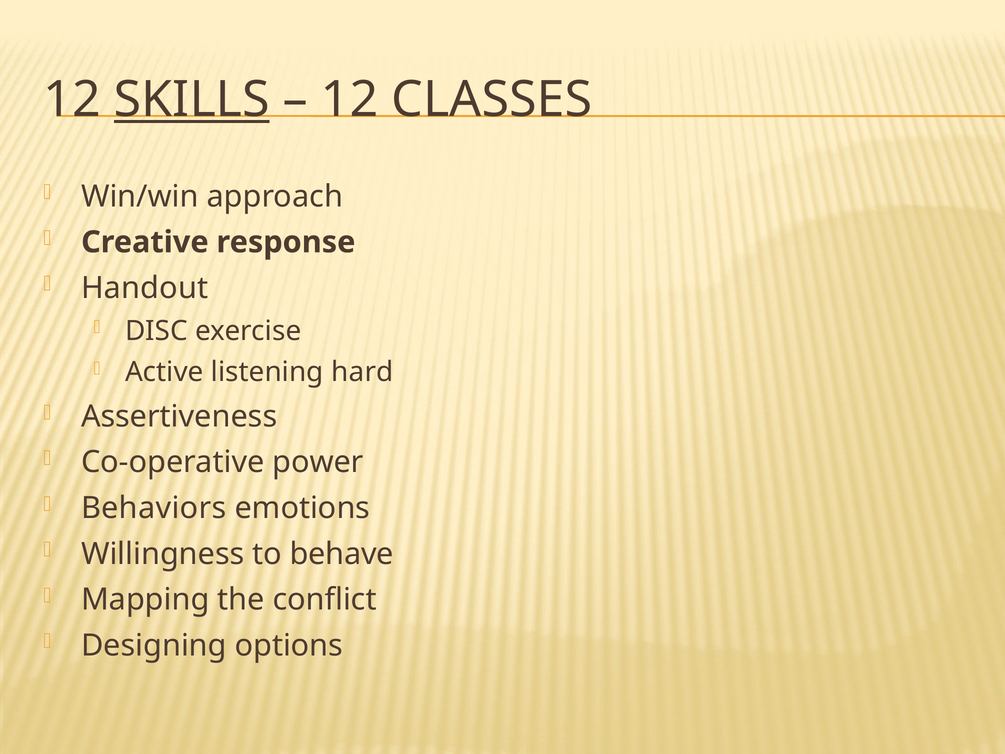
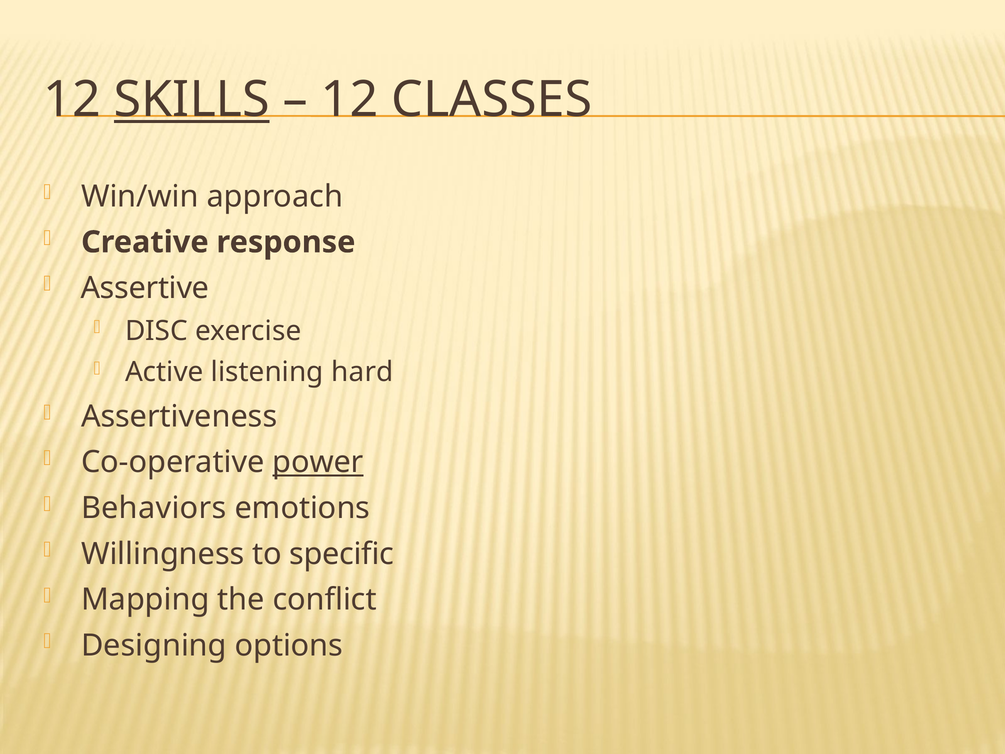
Handout: Handout -> Assertive
power underline: none -> present
behave: behave -> specific
